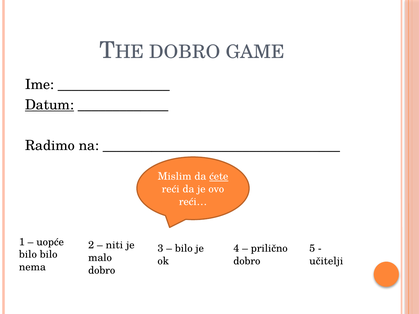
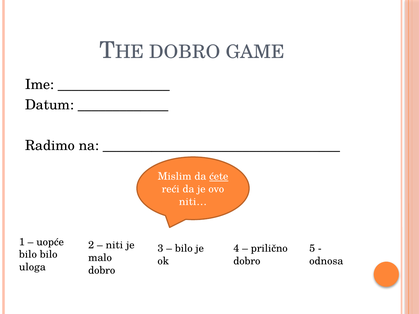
Datum underline: present -> none
reći…: reći… -> niti…
učitelji: učitelji -> odnosa
nema: nema -> uloga
